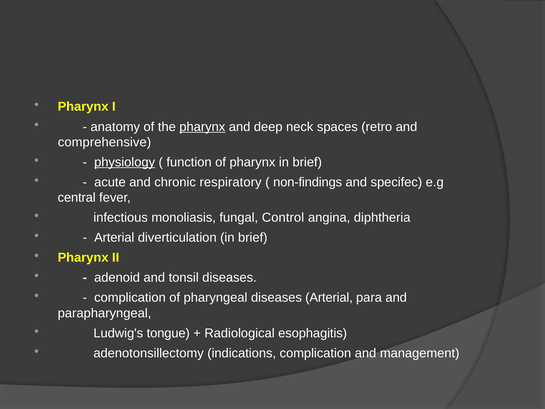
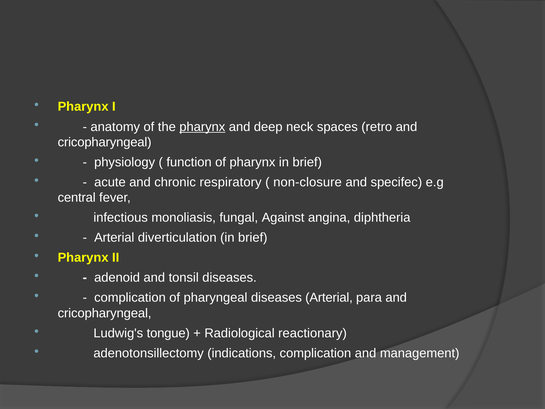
comprehensive at (104, 142): comprehensive -> cricopharyngeal
physiology underline: present -> none
non-findings: non-findings -> non-closure
Control: Control -> Against
parapharyngeal at (105, 313): parapharyngeal -> cricopharyngeal
esophagitis: esophagitis -> reactionary
